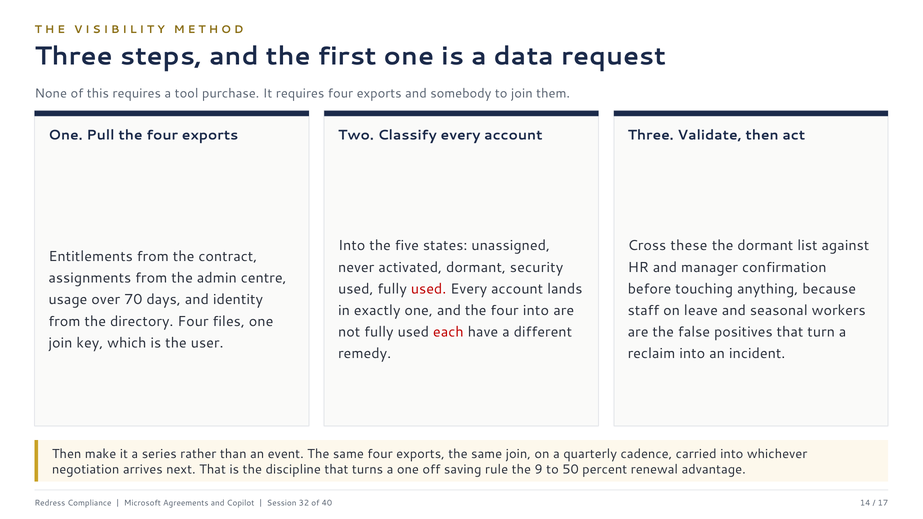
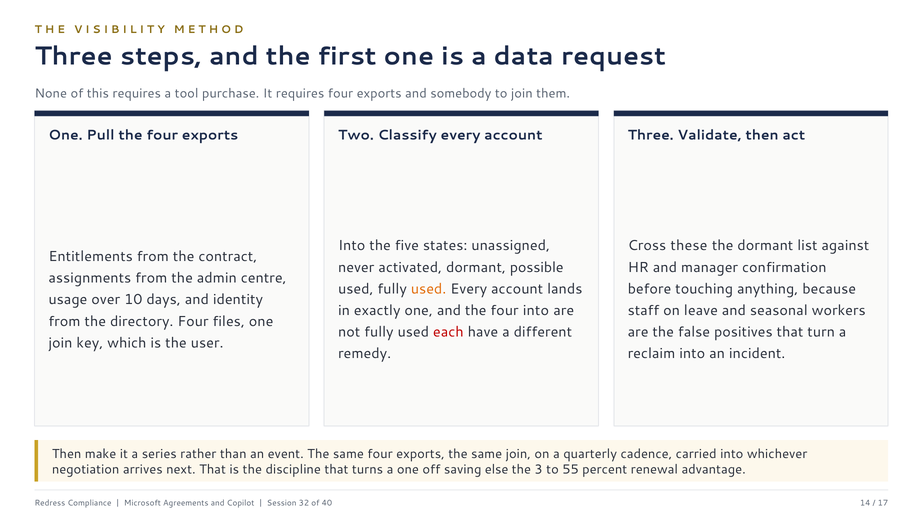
security: security -> possible
used at (429, 289) colour: red -> orange
70: 70 -> 10
rule: rule -> else
9: 9 -> 3
50: 50 -> 55
